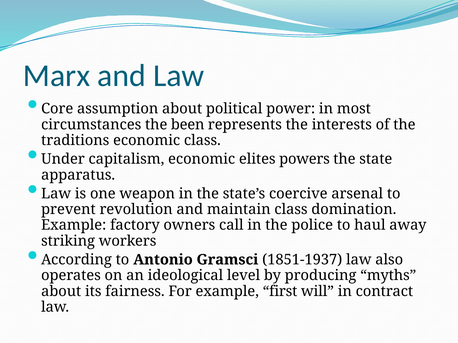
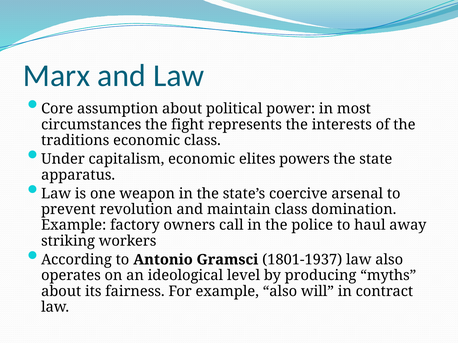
been: been -> fight
1851-1937: 1851-1937 -> 1801-1937
example first: first -> also
